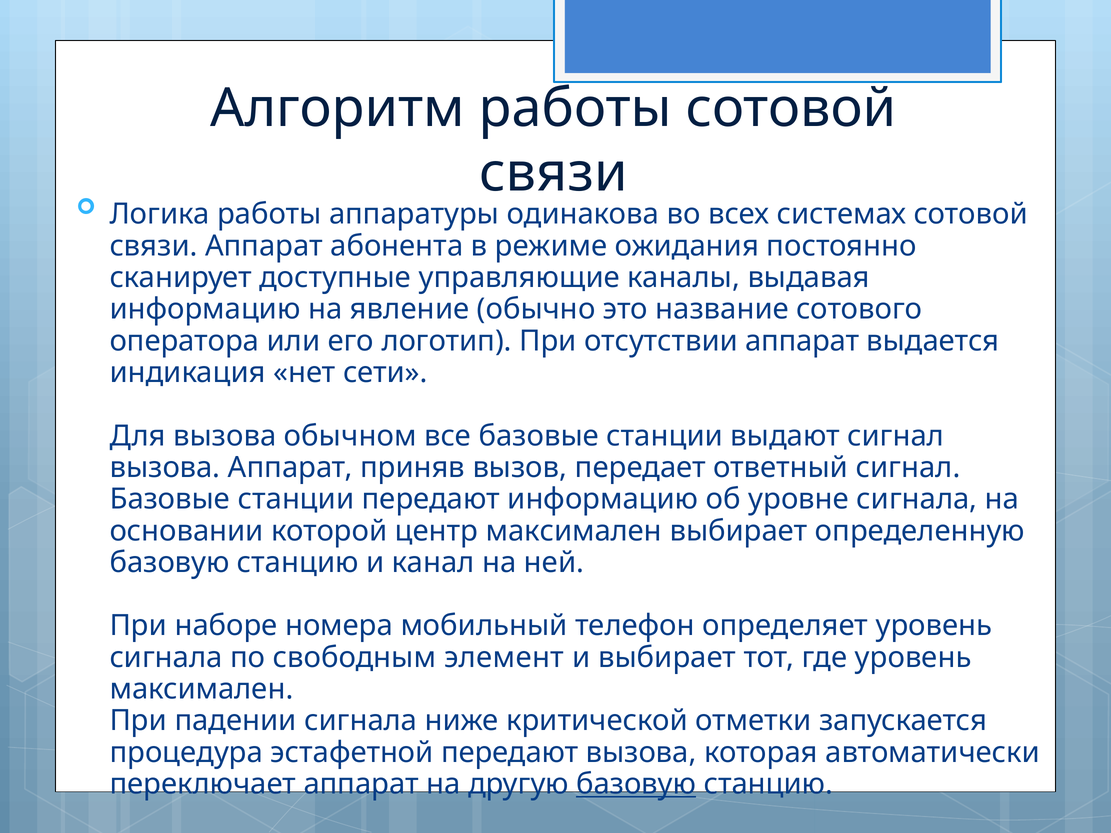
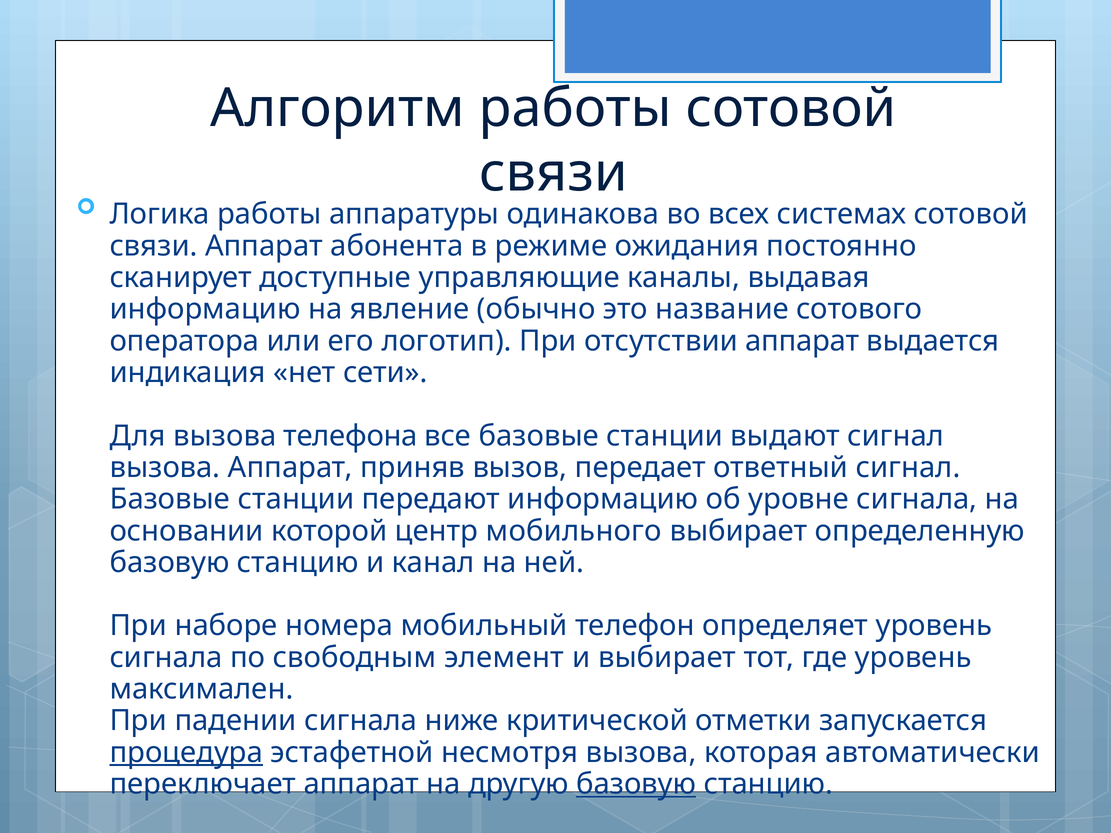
обычном: обычном -> телефона
центр максимален: максимален -> мобильного
процедура underline: none -> present
эстафетной передают: передают -> несмотря
